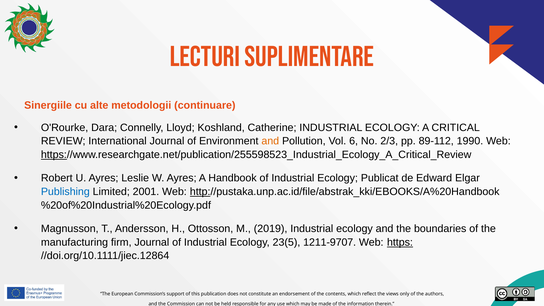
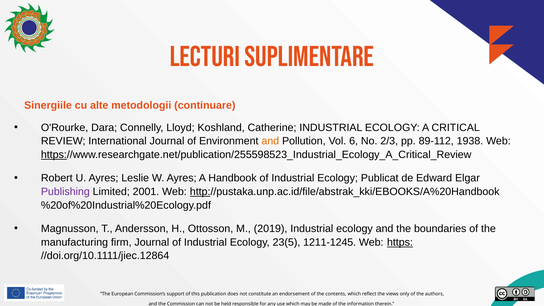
1990: 1990 -> 1938
Publishing colour: blue -> purple
1211-9707: 1211-9707 -> 1211-1245
